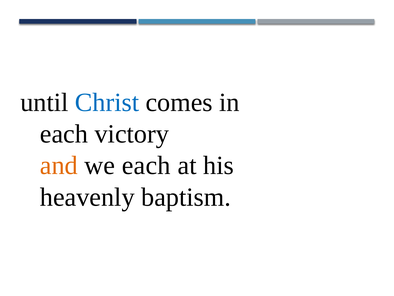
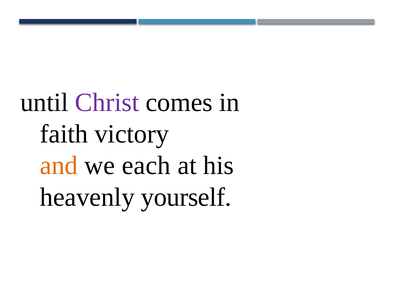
Christ colour: blue -> purple
each at (64, 134): each -> faith
baptism: baptism -> yourself
